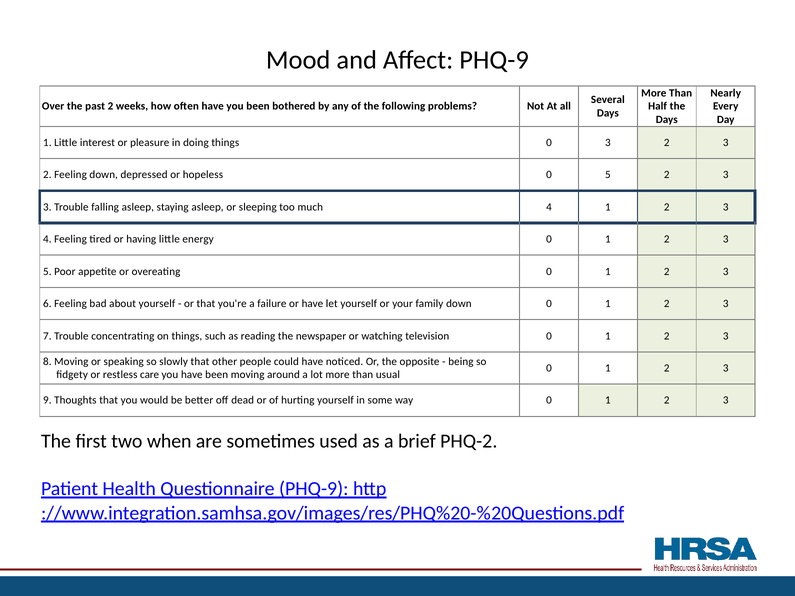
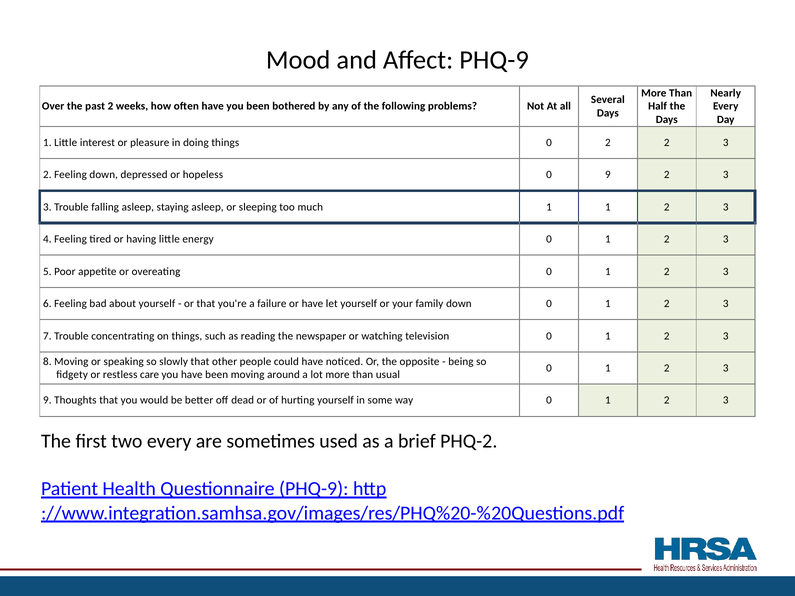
0 3: 3 -> 2
0 5: 5 -> 9
much 4: 4 -> 1
two when: when -> every
